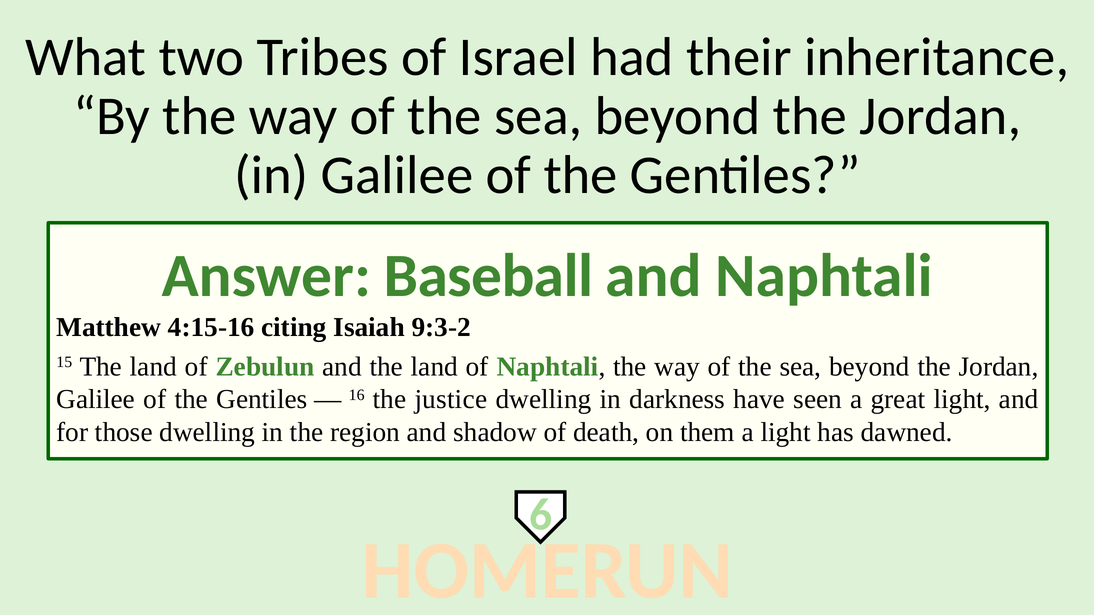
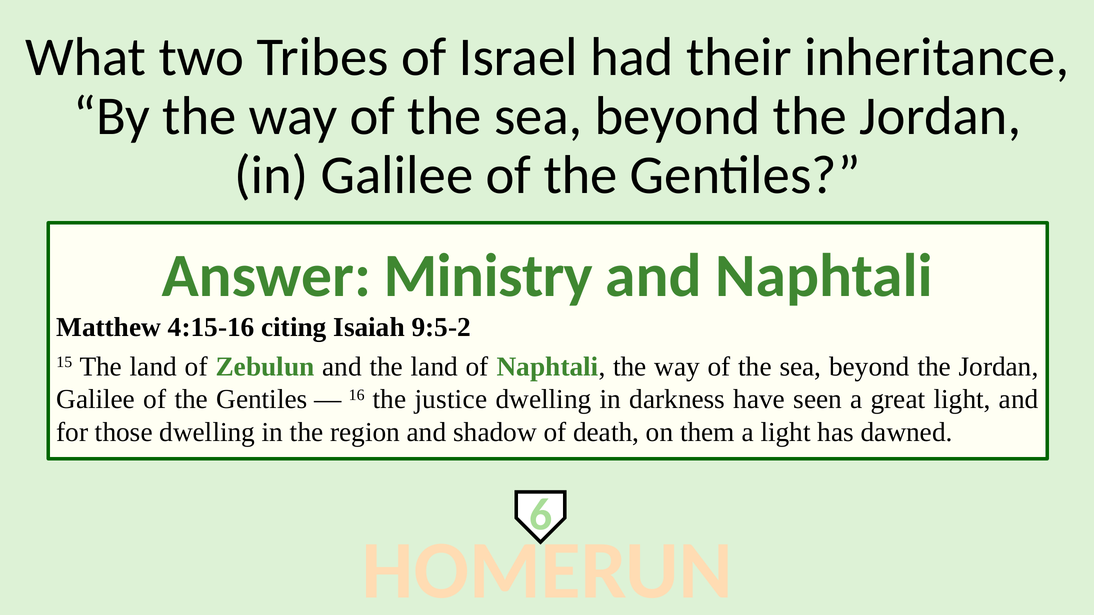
Baseball: Baseball -> Ministry
9:3-2: 9:3-2 -> 9:5-2
